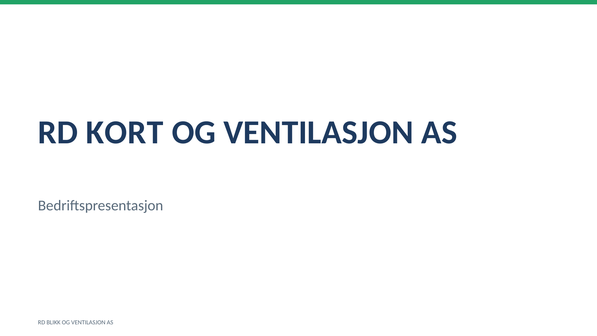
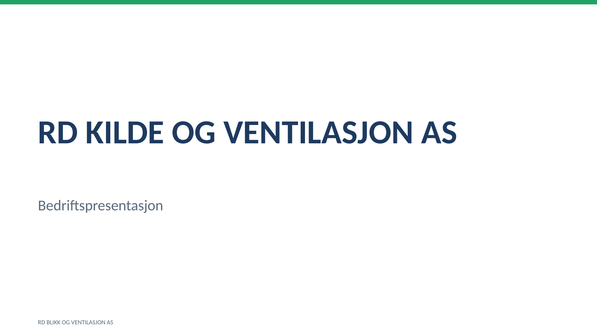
KORT: KORT -> KILDE
